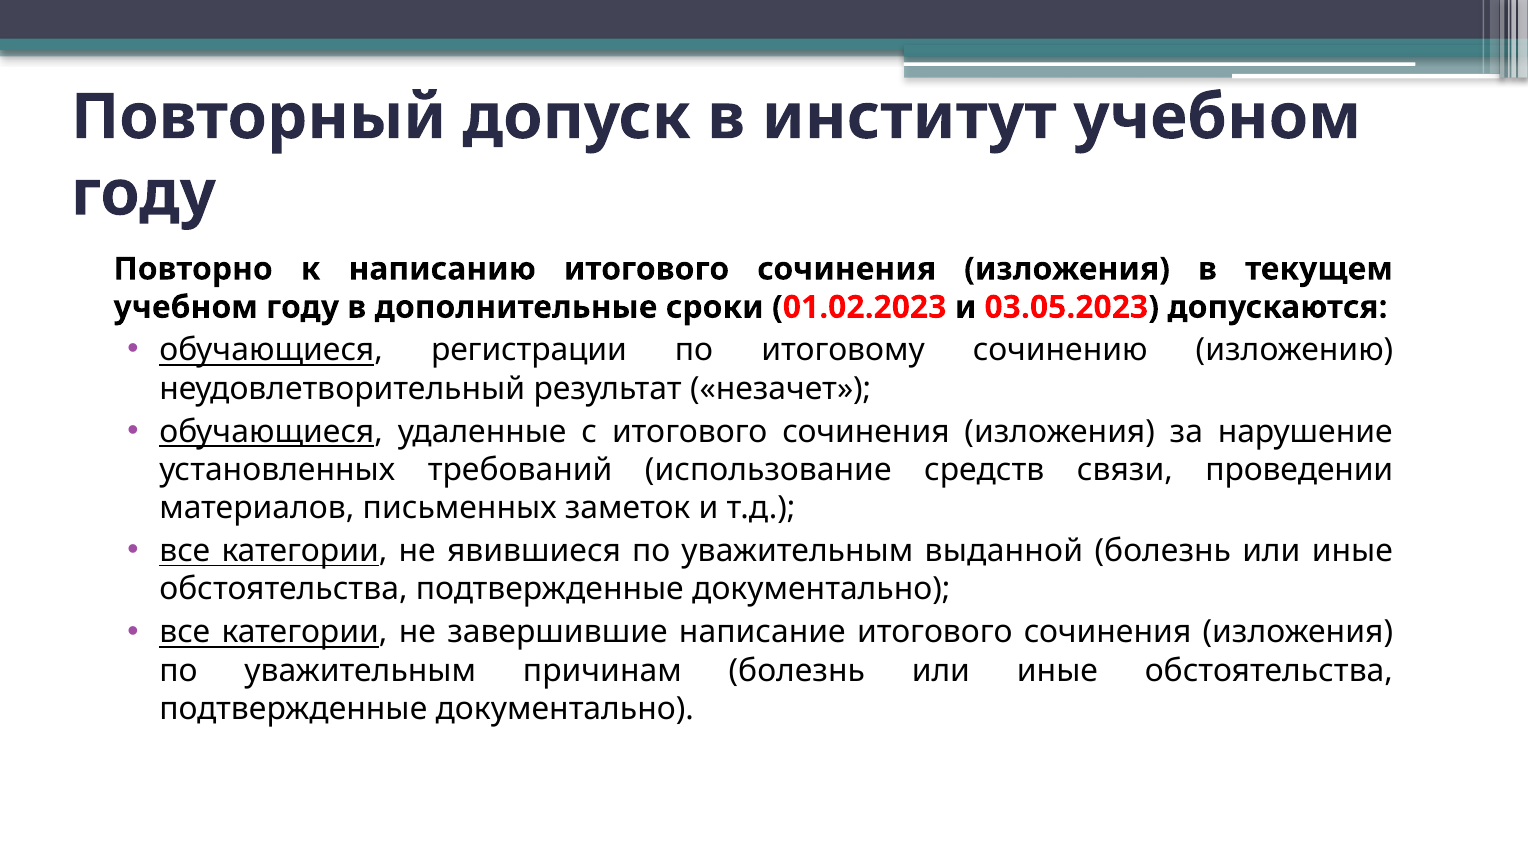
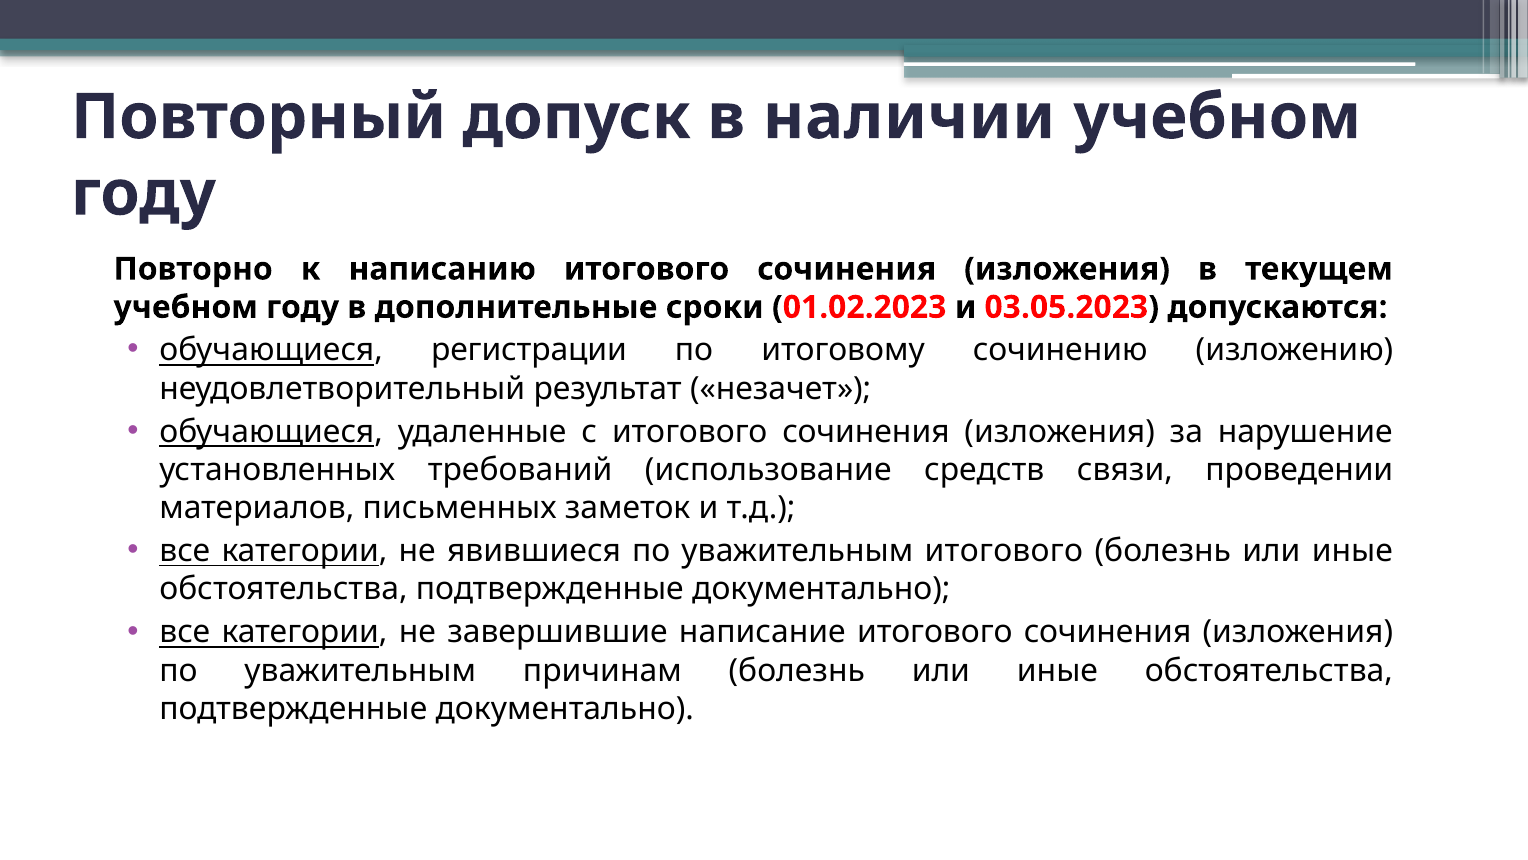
институт: институт -> наличии
уважительным выданной: выданной -> итогового
